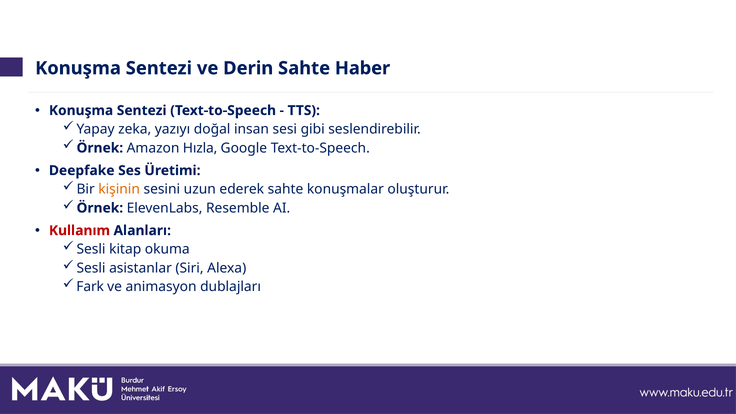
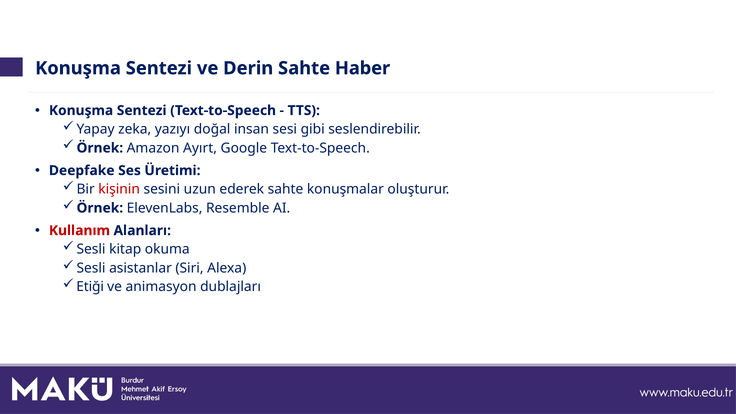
Hızla: Hızla -> Ayırt
kişinin colour: orange -> red
Fark: Fark -> Etiği
